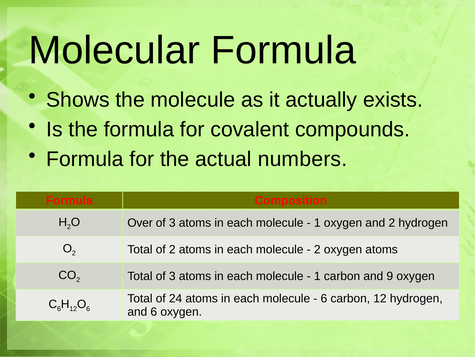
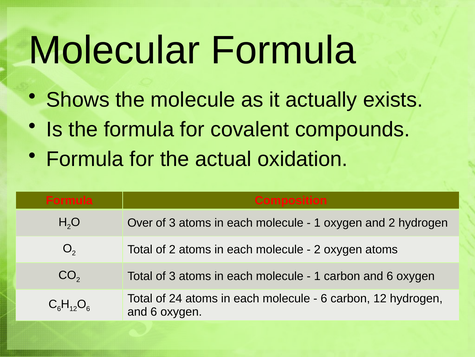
numbers: numbers -> oxidation
carbon and 9: 9 -> 6
